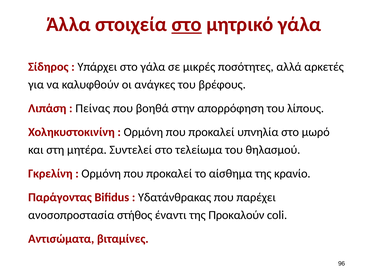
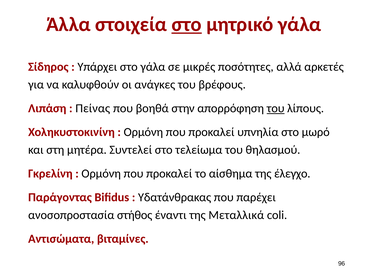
του at (276, 108) underline: none -> present
κρανίο: κρανίο -> έλεγχο
Προκαλούν: Προκαλούν -> Μεταλλικά
